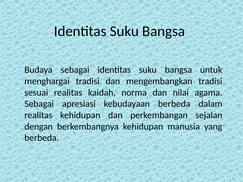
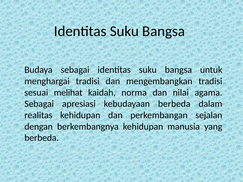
sesuai realitas: realitas -> melihat
